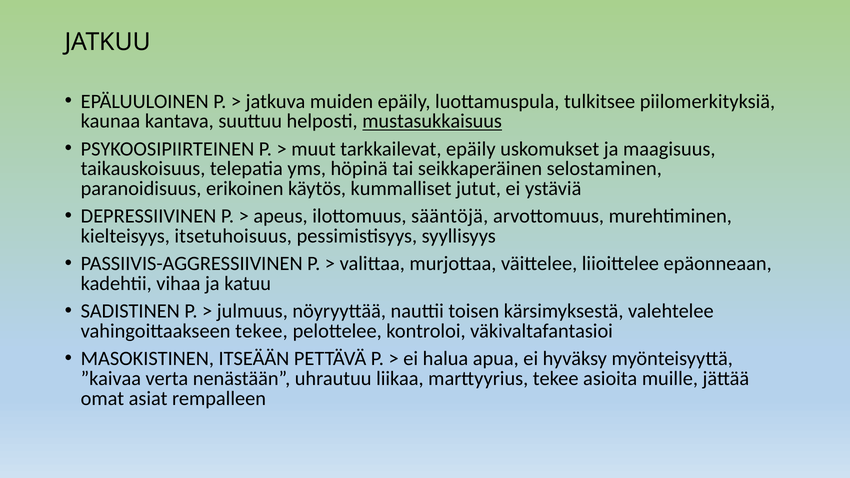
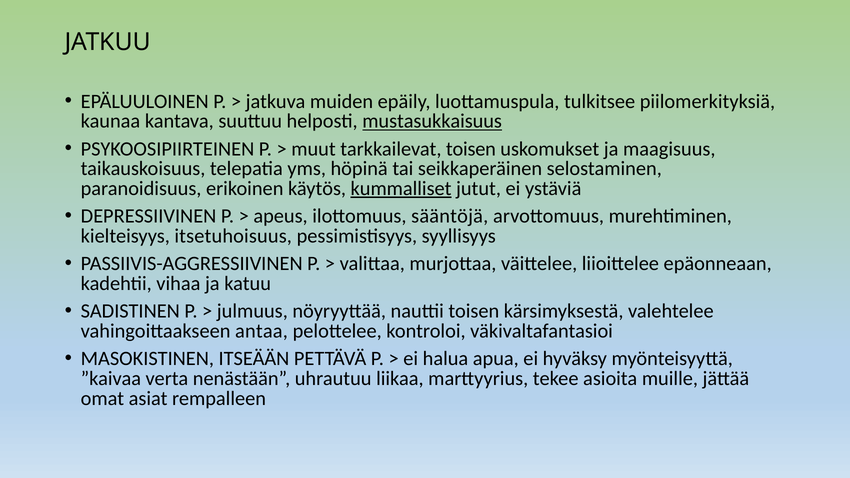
tarkkailevat epäily: epäily -> toisen
kummalliset underline: none -> present
vahingoittaakseen tekee: tekee -> antaa
